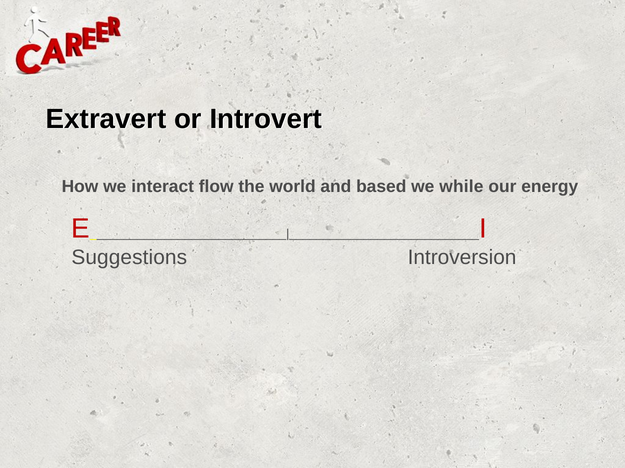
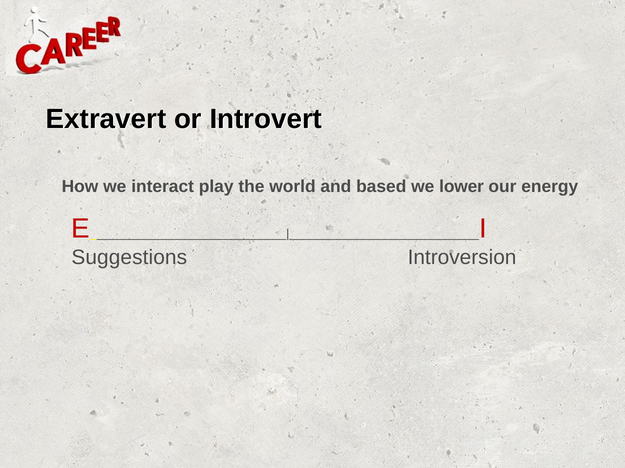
flow: flow -> play
while: while -> lower
